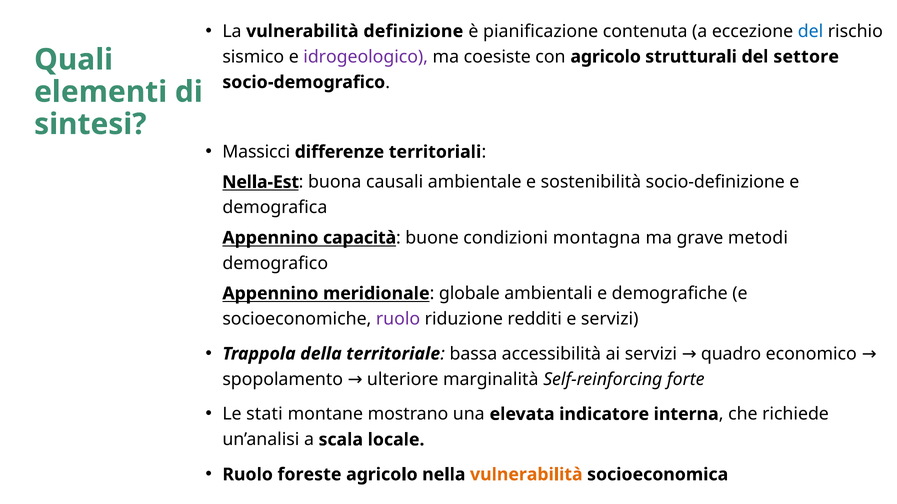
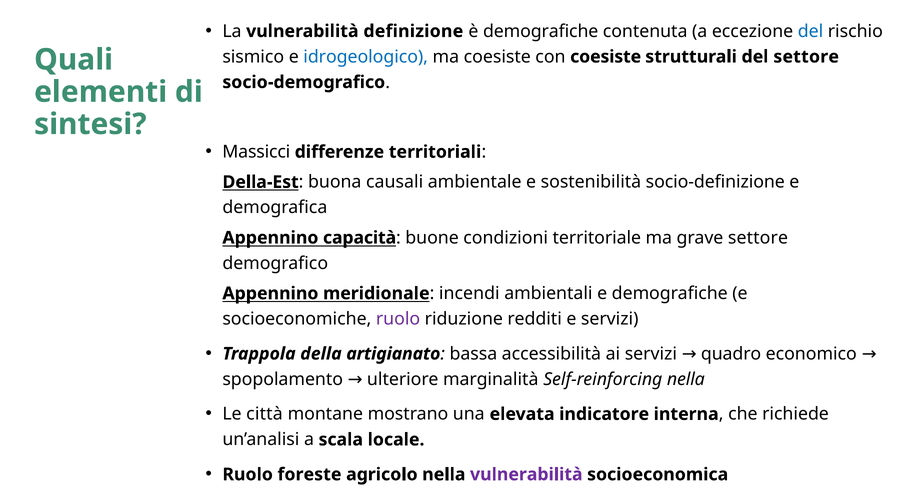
è pianificazione: pianificazione -> demografiche
idrogeologico colour: purple -> blue
con agricolo: agricolo -> coesiste
Nella-Est: Nella-Est -> Della-Est
montagna: montagna -> territoriale
grave metodi: metodi -> settore
globale: globale -> incendi
territoriale: territoriale -> artigianato
Self-reinforcing forte: forte -> nella
stati: stati -> città
vulnerabilità at (526, 475) colour: orange -> purple
